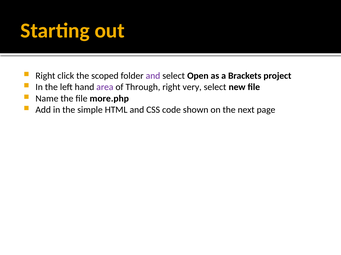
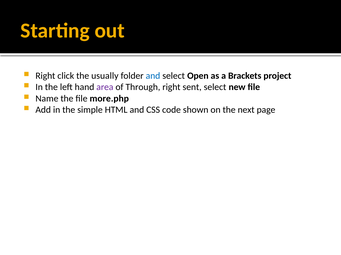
scoped: scoped -> usually
and at (153, 76) colour: purple -> blue
very: very -> sent
